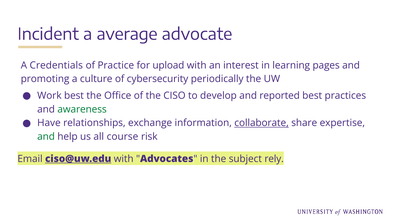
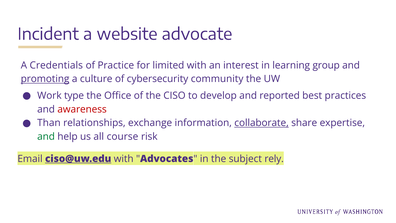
average: average -> website
upload: upload -> limited
pages: pages -> group
promoting underline: none -> present
periodically: periodically -> community
Work best: best -> type
awareness colour: green -> red
Have: Have -> Than
